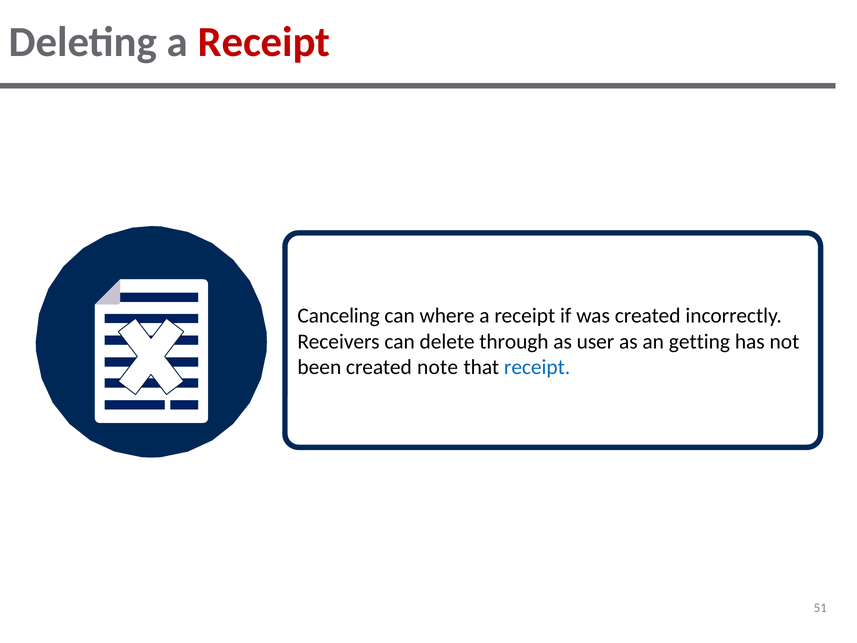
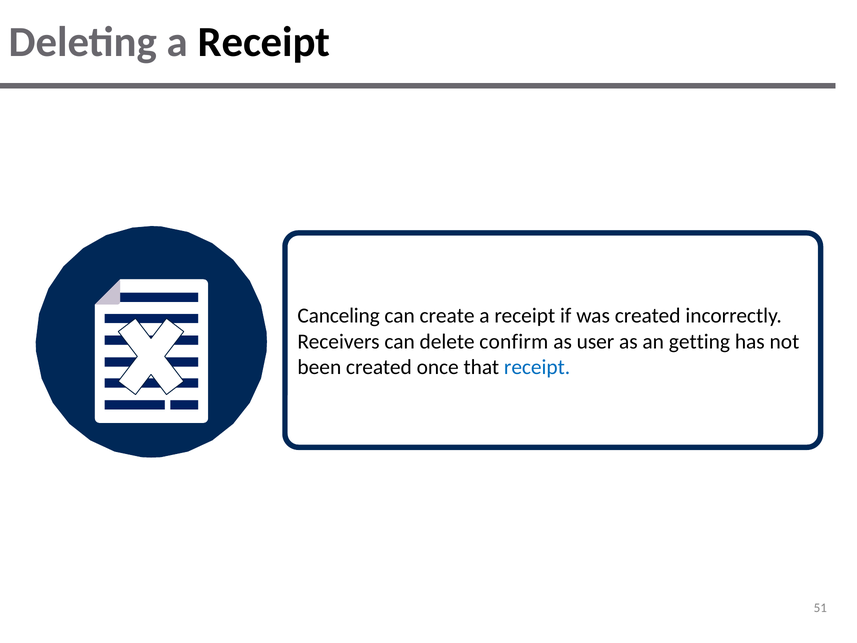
Receipt at (264, 42) colour: red -> black
where: where -> create
through: through -> confirm
note: note -> once
